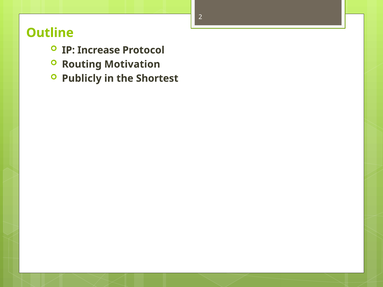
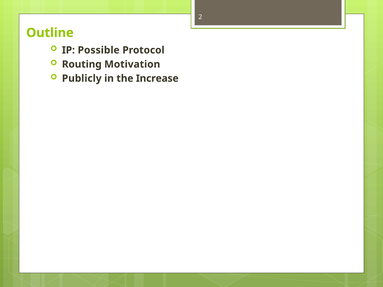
Increase: Increase -> Possible
Shortest: Shortest -> Increase
